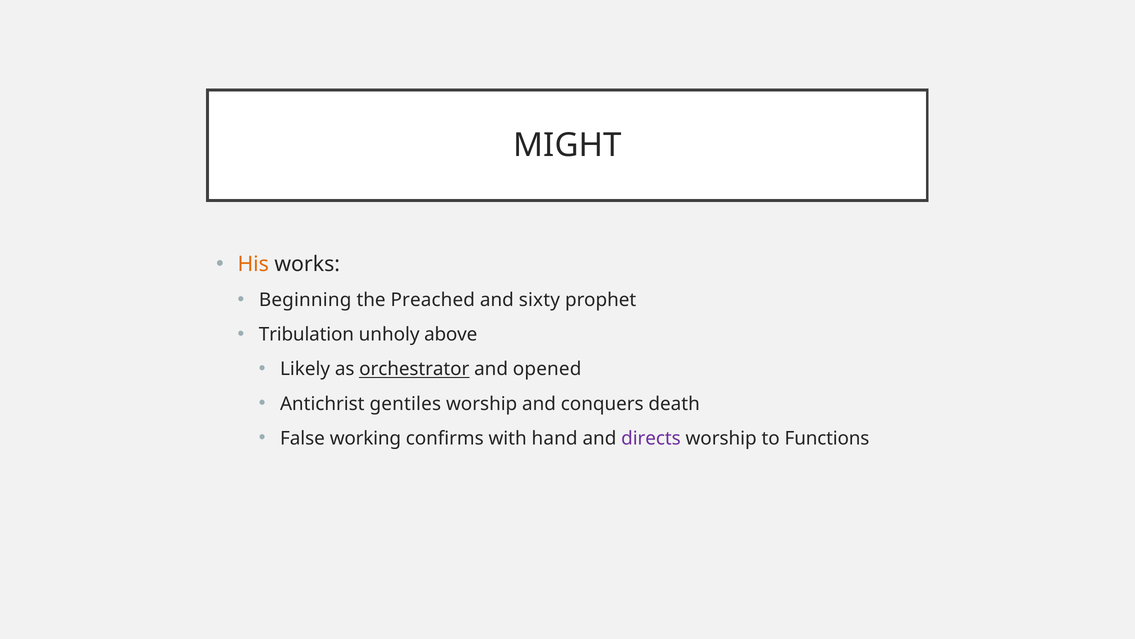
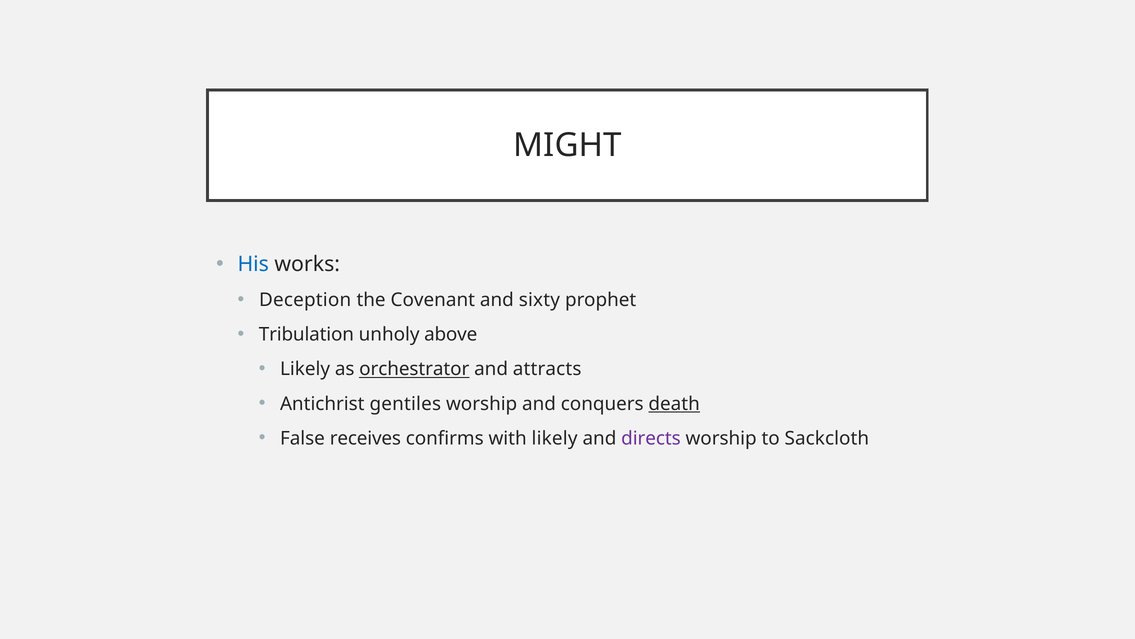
His colour: orange -> blue
Beginning: Beginning -> Deception
Preached: Preached -> Covenant
opened: opened -> attracts
death underline: none -> present
working: working -> receives
with hand: hand -> likely
Functions: Functions -> Sackcloth
